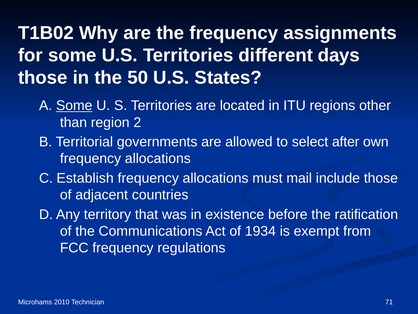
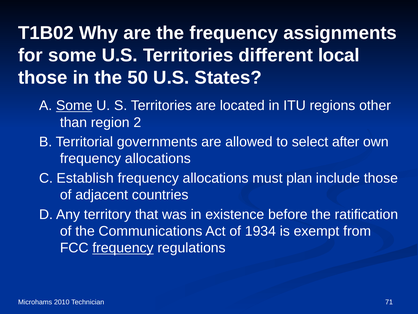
days: days -> local
mail: mail -> plan
frequency at (123, 248) underline: none -> present
